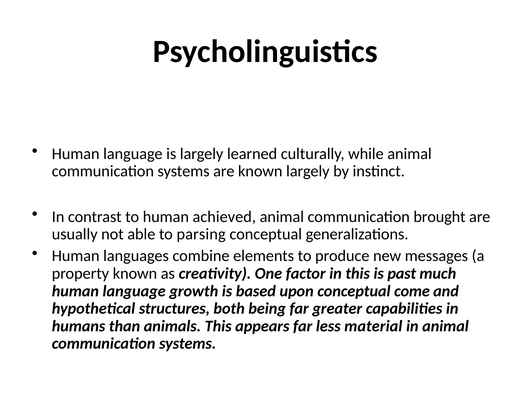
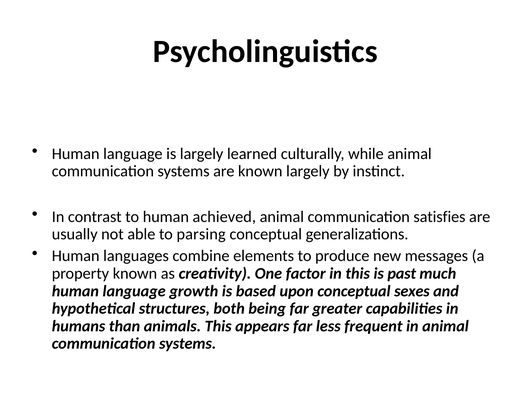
brought: brought -> satisfies
come: come -> sexes
material: material -> frequent
